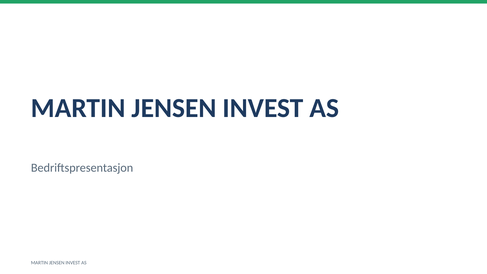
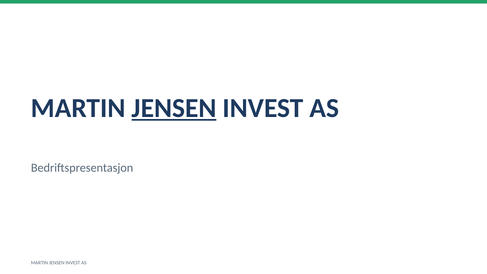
JENSEN at (174, 108) underline: none -> present
